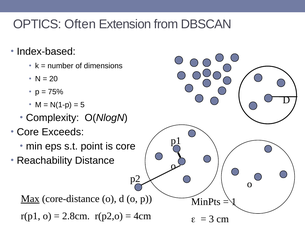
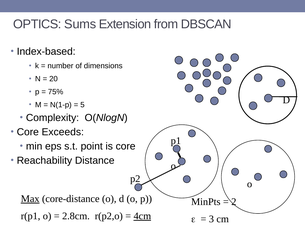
Often: Often -> Sums
1: 1 -> 2
4cm underline: none -> present
